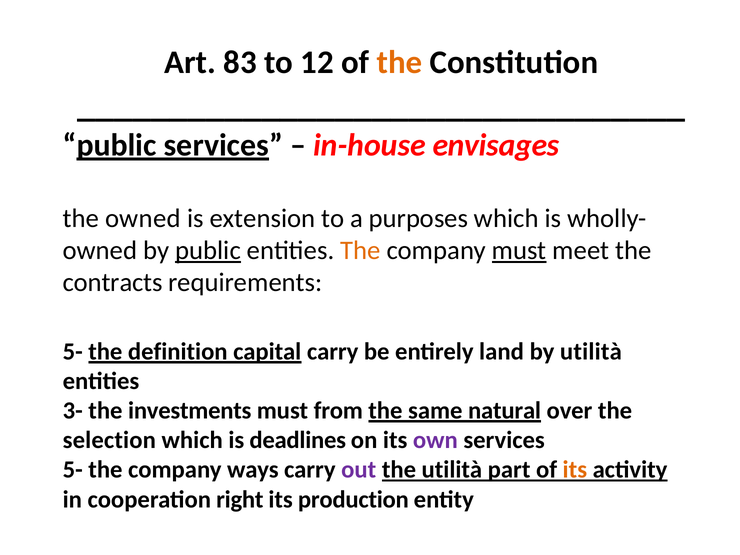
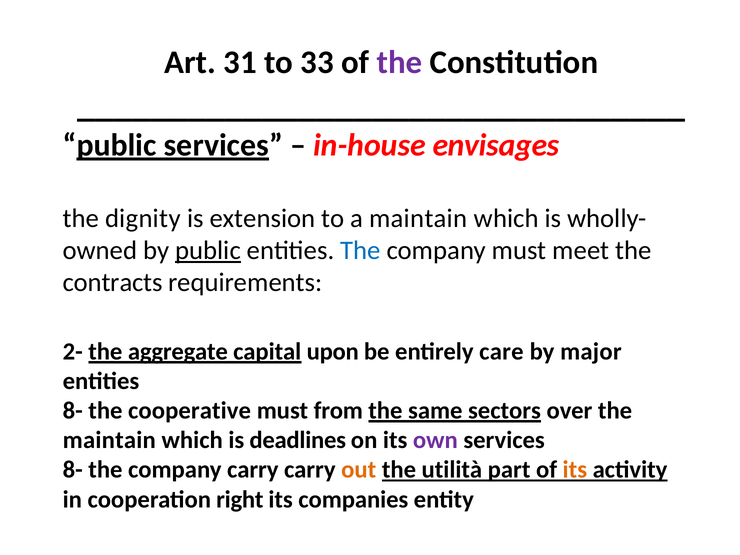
83: 83 -> 31
12: 12 -> 33
the at (400, 62) colour: orange -> purple
the owned: owned -> dignity
a purposes: purposes -> maintain
The at (360, 250) colour: orange -> blue
must at (519, 250) underline: present -> none
5- at (73, 351): 5- -> 2-
definition: definition -> aggregate
capital carry: carry -> upon
land: land -> care
by utilità: utilità -> major
3- at (73, 411): 3- -> 8-
investments: investments -> cooperative
natural: natural -> sectors
selection at (109, 440): selection -> maintain
5- at (73, 470): 5- -> 8-
company ways: ways -> carry
out colour: purple -> orange
production: production -> companies
